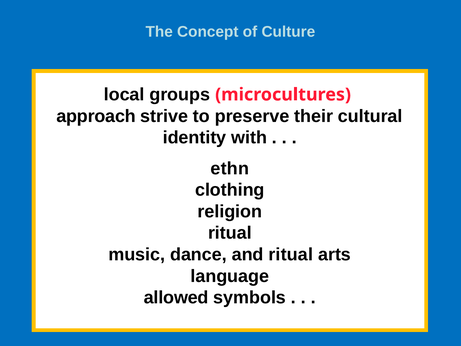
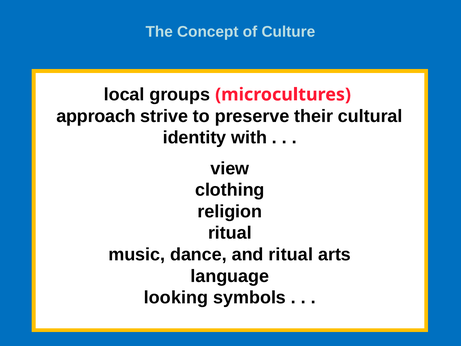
ethn: ethn -> view
allowed: allowed -> looking
